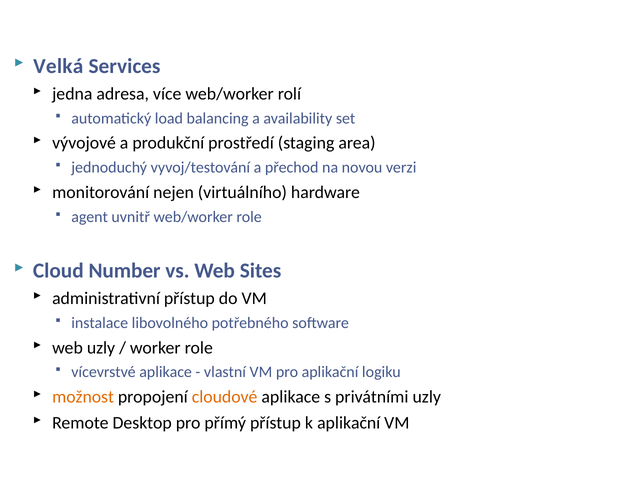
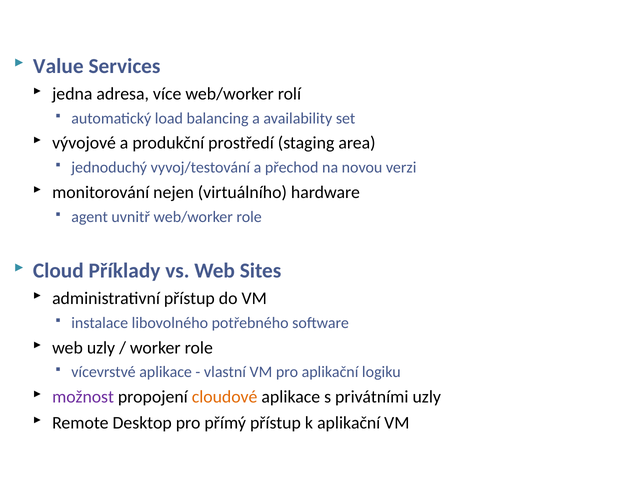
Velká: Velká -> Value
Number: Number -> Příklady
možnost colour: orange -> purple
